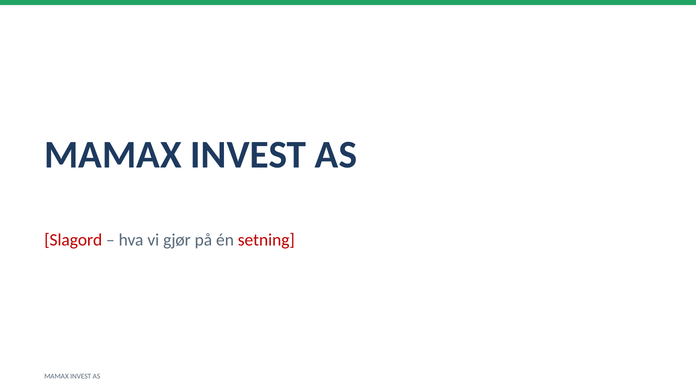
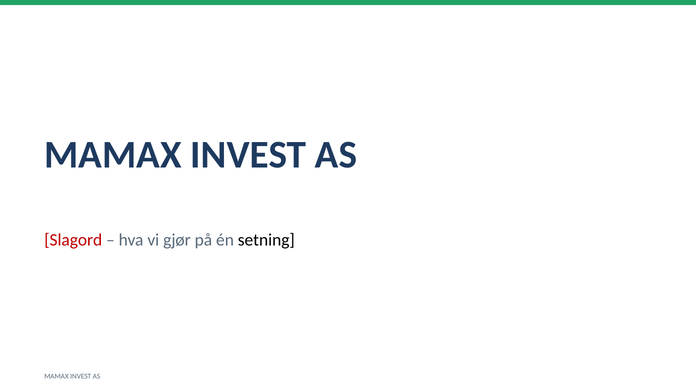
setning colour: red -> black
